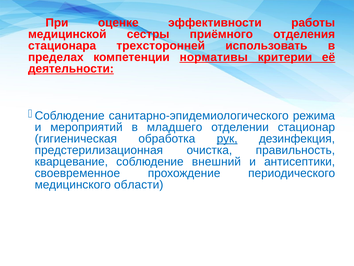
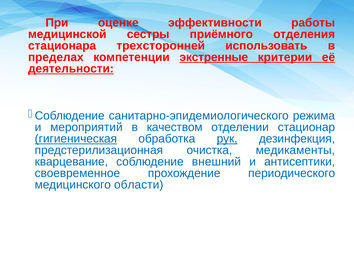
нормативы: нормативы -> экстренные
младшего: младшего -> качеством
гигиеническая underline: none -> present
правильность: правильность -> медикаменты
